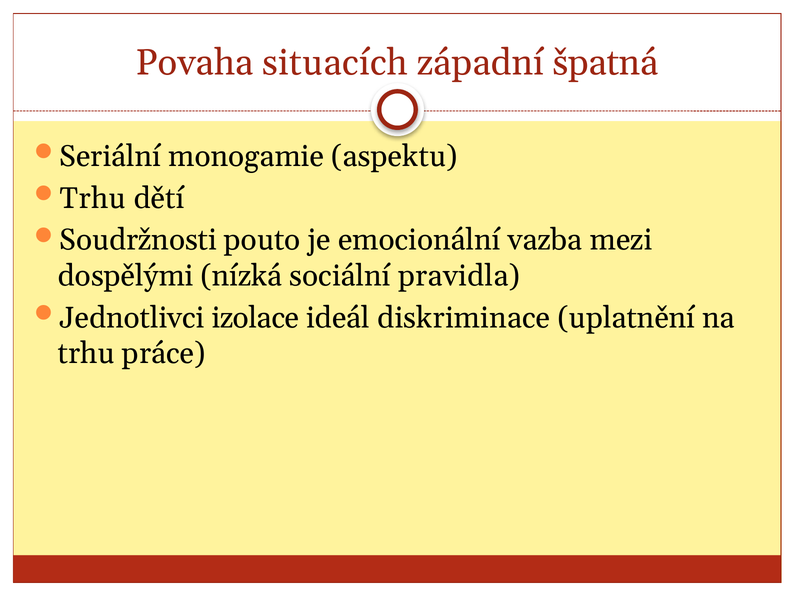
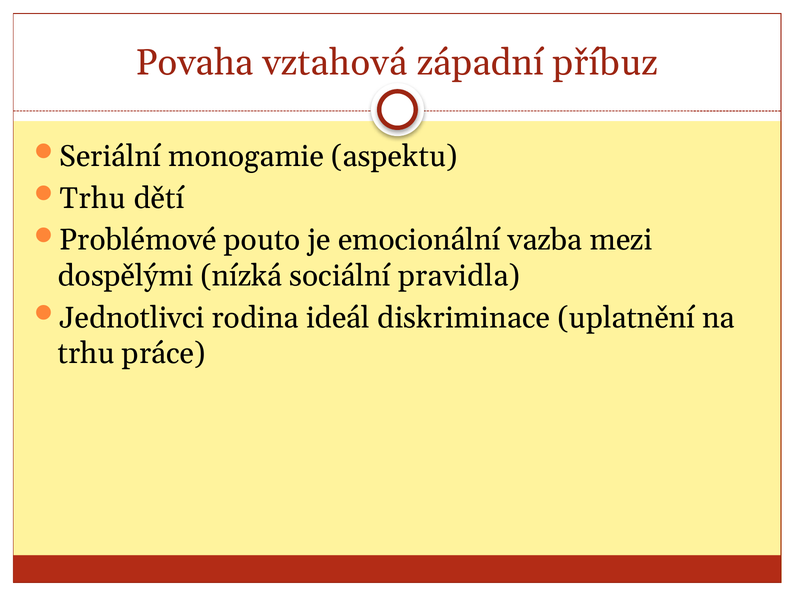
situacích: situacích -> vztahová
špatná: špatná -> příbuz
Soudržnosti: Soudržnosti -> Problémové
izolace: izolace -> rodina
